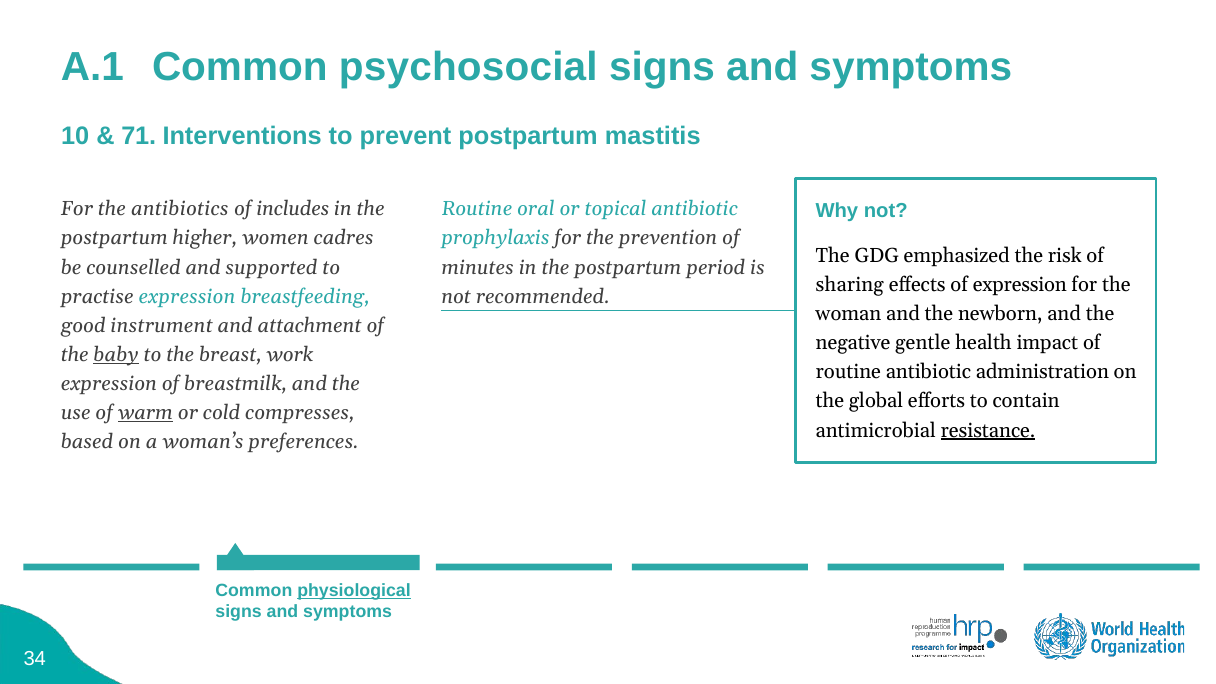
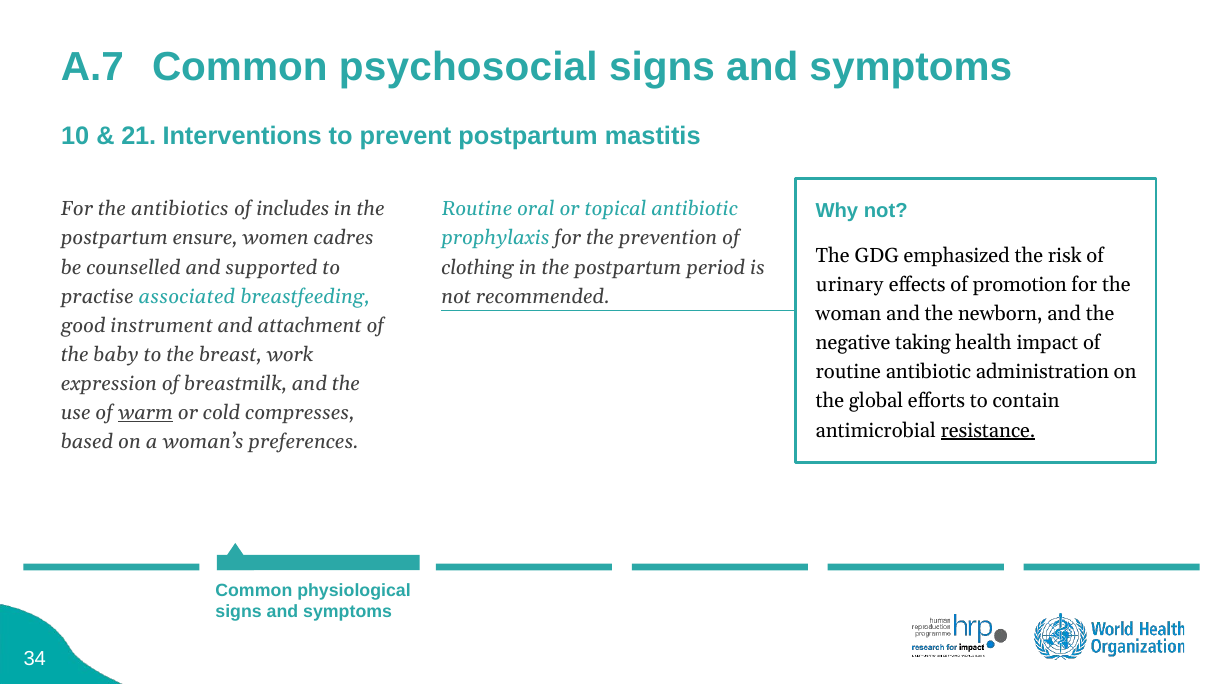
A.1: A.1 -> A.7
71: 71 -> 21
higher: higher -> ensure
minutes: minutes -> clothing
sharing: sharing -> urinary
of expression: expression -> promotion
practise expression: expression -> associated
gentle: gentle -> taking
baby underline: present -> none
physiological underline: present -> none
